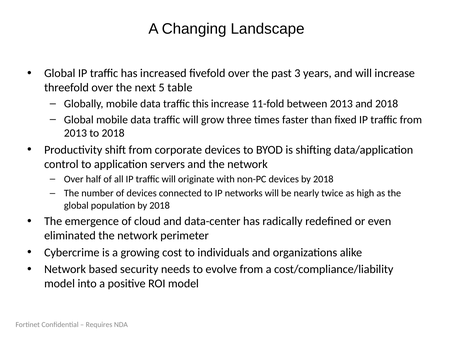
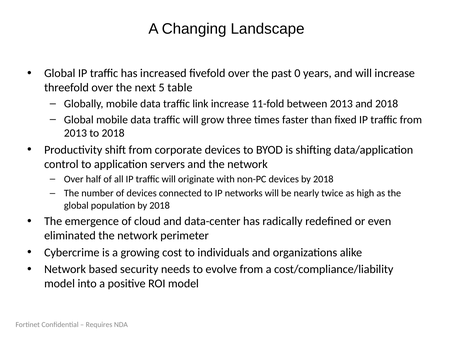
3: 3 -> 0
this: this -> link
